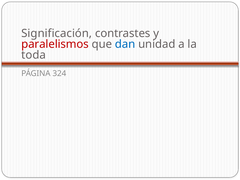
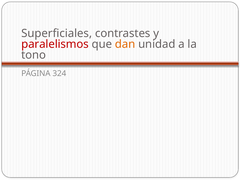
Significación: Significación -> Superficiales
dan colour: blue -> orange
toda: toda -> tono
